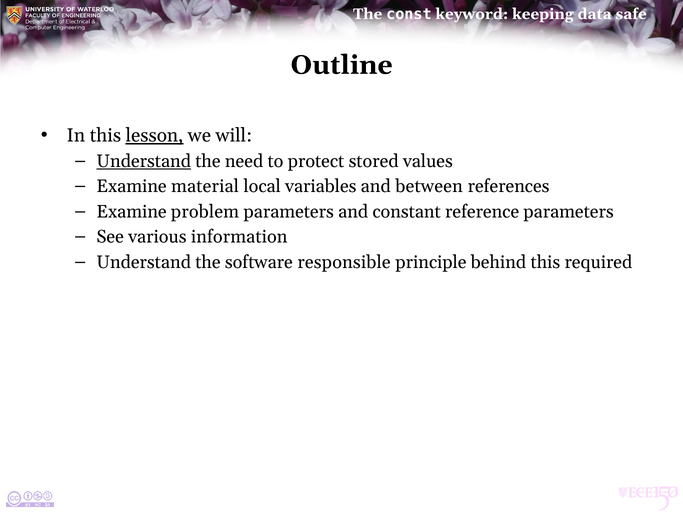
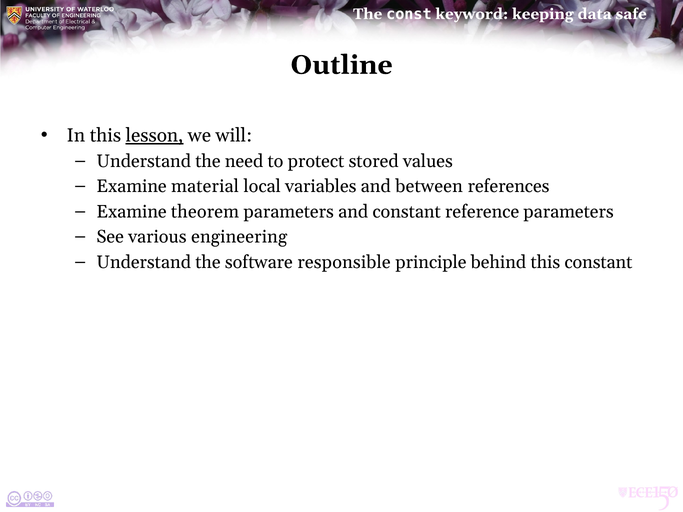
Understand at (144, 161) underline: present -> none
problem: problem -> theorem
information: information -> engineering
this required: required -> constant
